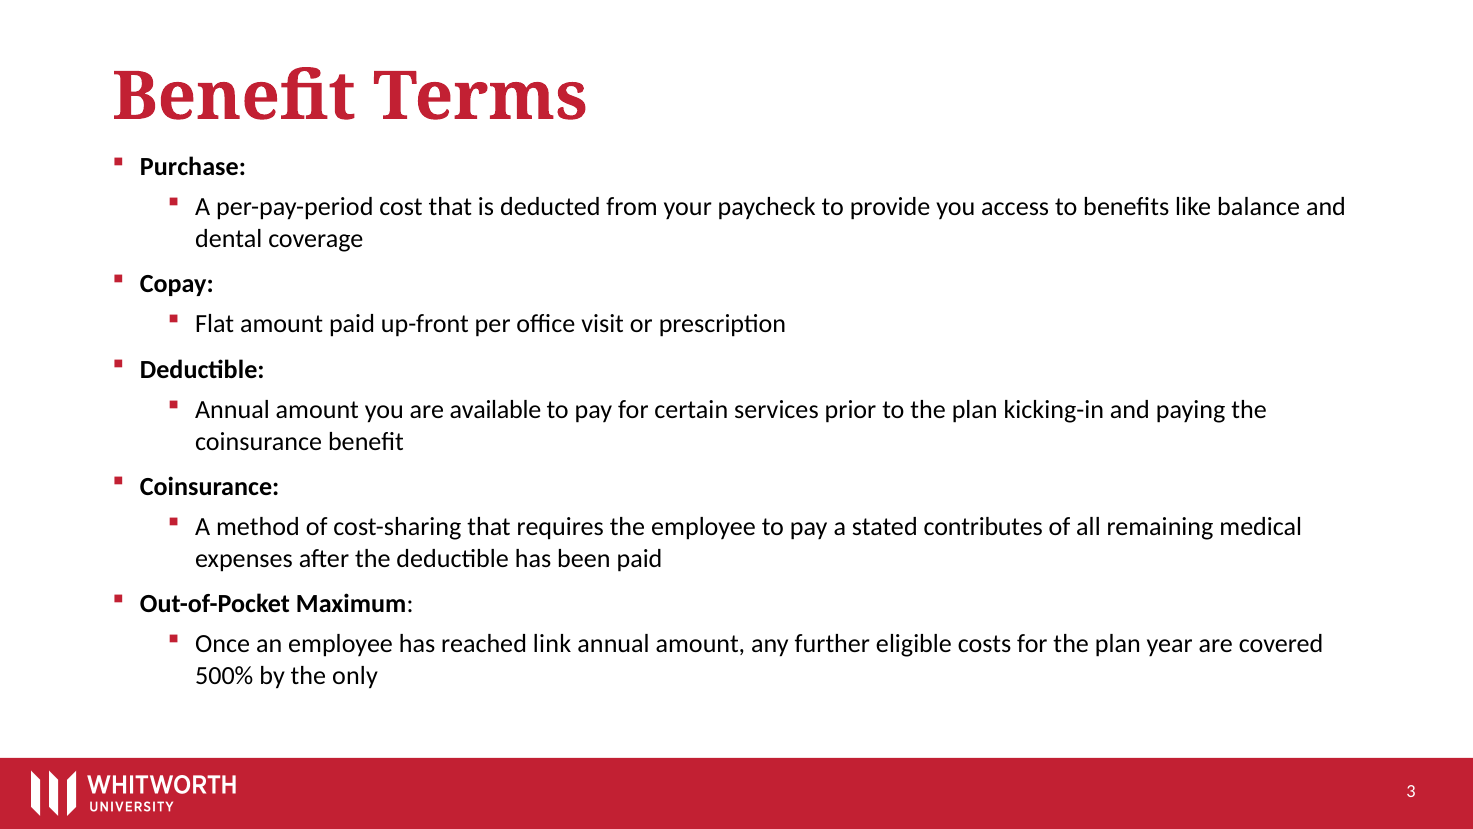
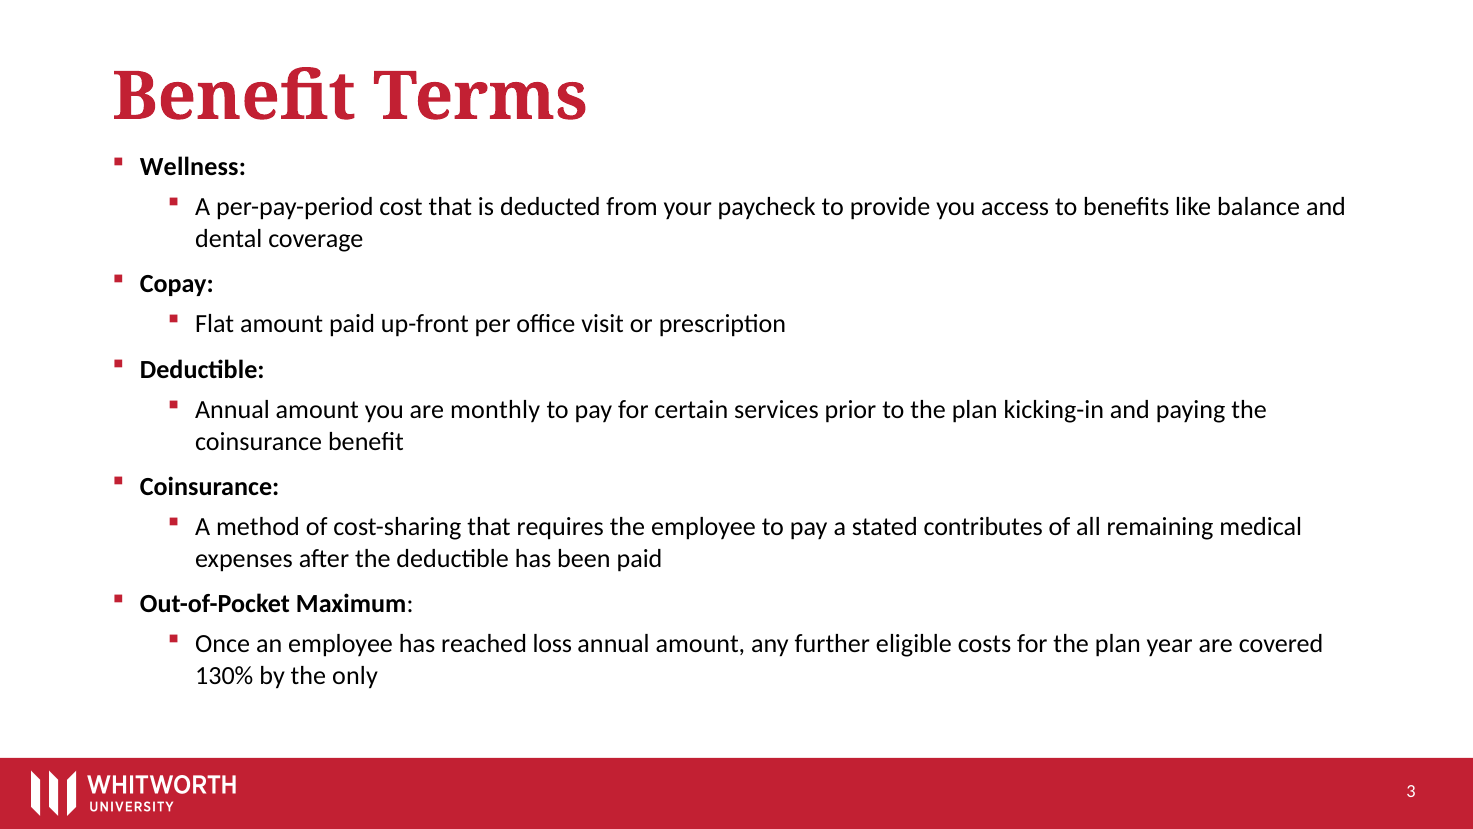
Purchase: Purchase -> Wellness
available: available -> monthly
link: link -> loss
500%: 500% -> 130%
